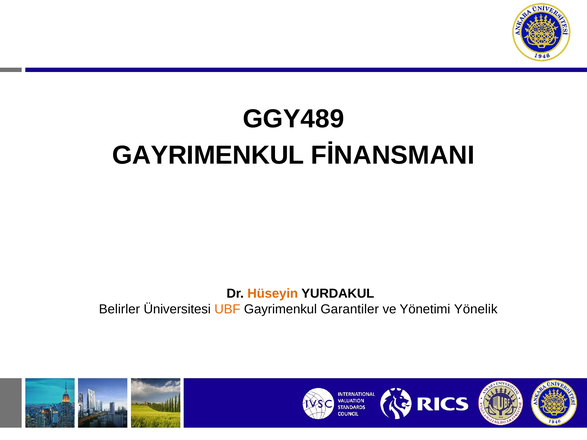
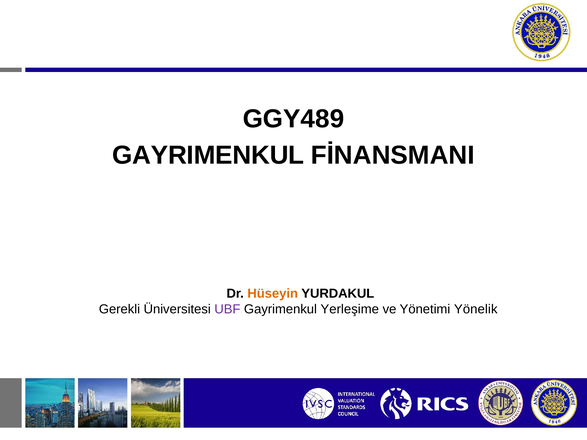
Belirler: Belirler -> Gerekli
UBF colour: orange -> purple
Garantiler: Garantiler -> Yerleşime
